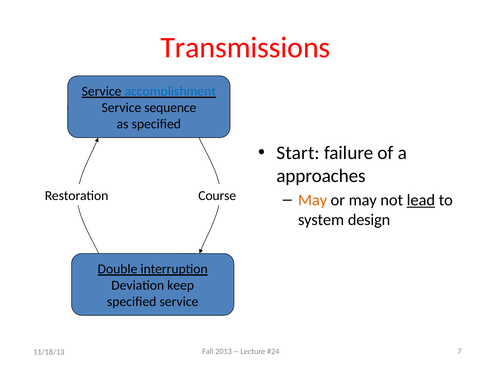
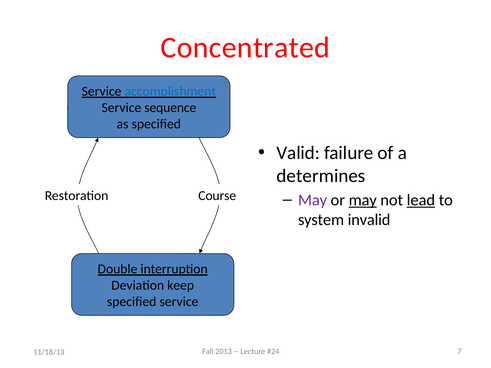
Transmissions: Transmissions -> Concentrated
Start: Start -> Valid
approaches: approaches -> determines
May at (313, 200) colour: orange -> purple
may at (363, 200) underline: none -> present
design: design -> invalid
